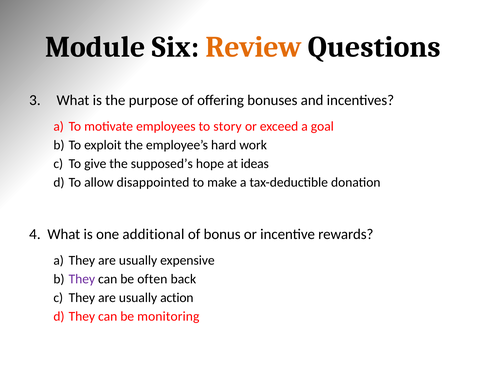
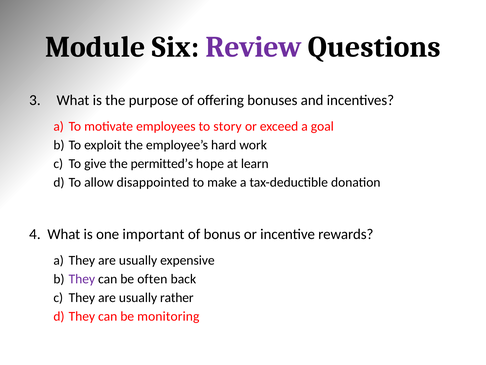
Review colour: orange -> purple
supposed’s: supposed’s -> permitted’s
ideas: ideas -> learn
additional: additional -> important
action: action -> rather
